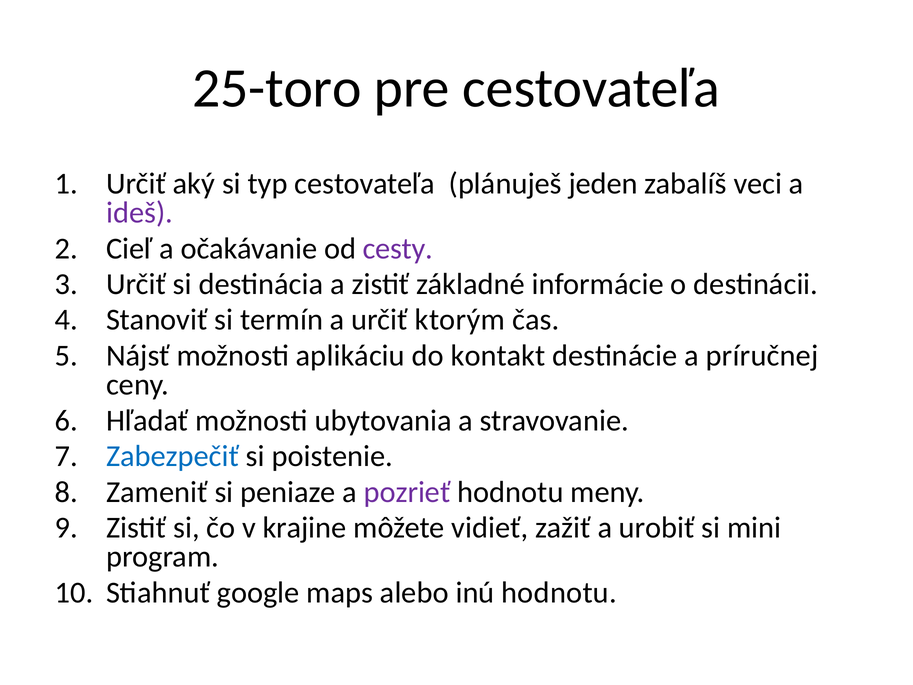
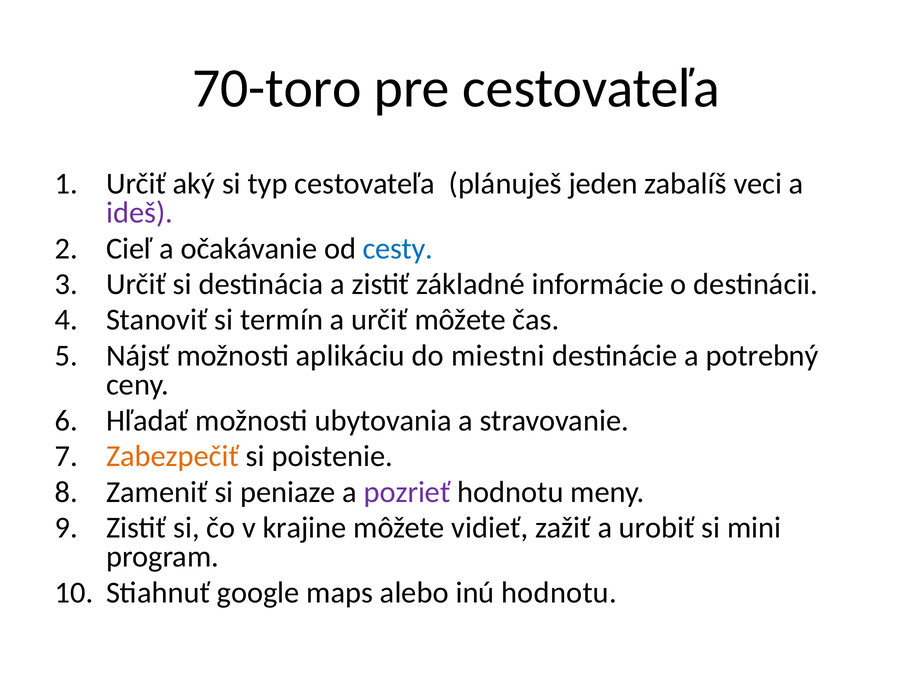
25-toro: 25-toro -> 70-toro
cesty colour: purple -> blue
určiť ktorým: ktorým -> môžete
kontakt: kontakt -> miestni
príručnej: príručnej -> potrebný
Zabezpečiť colour: blue -> orange
